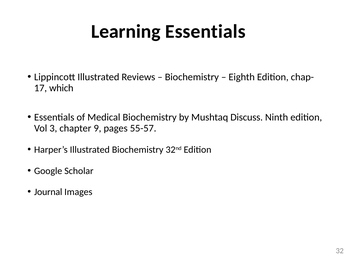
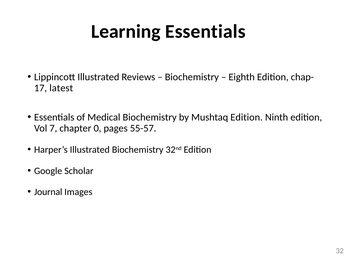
which: which -> latest
Mushtaq Discuss: Discuss -> Edition
3: 3 -> 7
9: 9 -> 0
